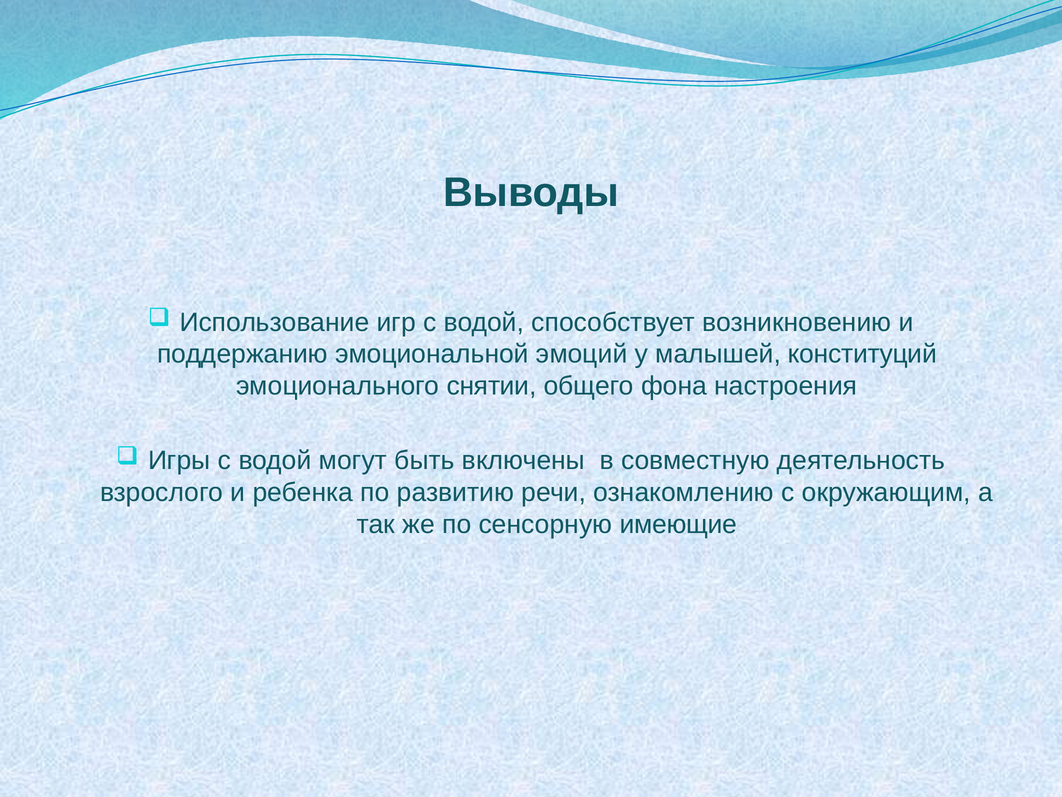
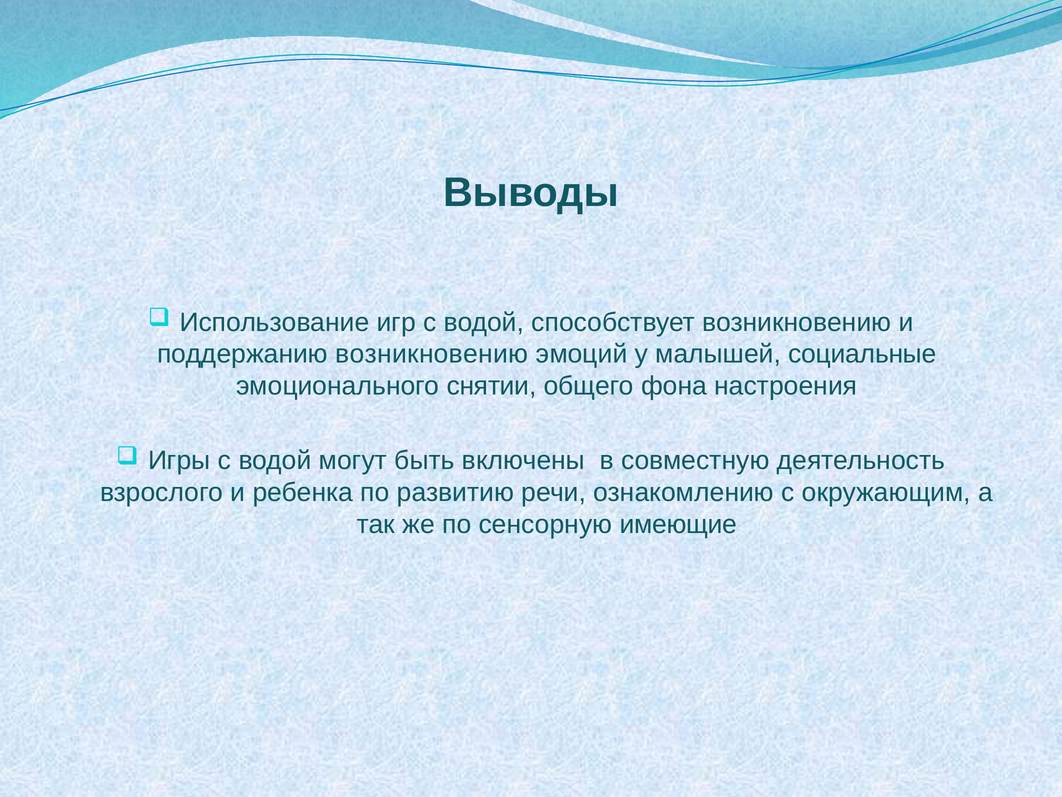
поддержанию эмоциональной: эмоциональной -> возникновению
конституций: конституций -> социальные
